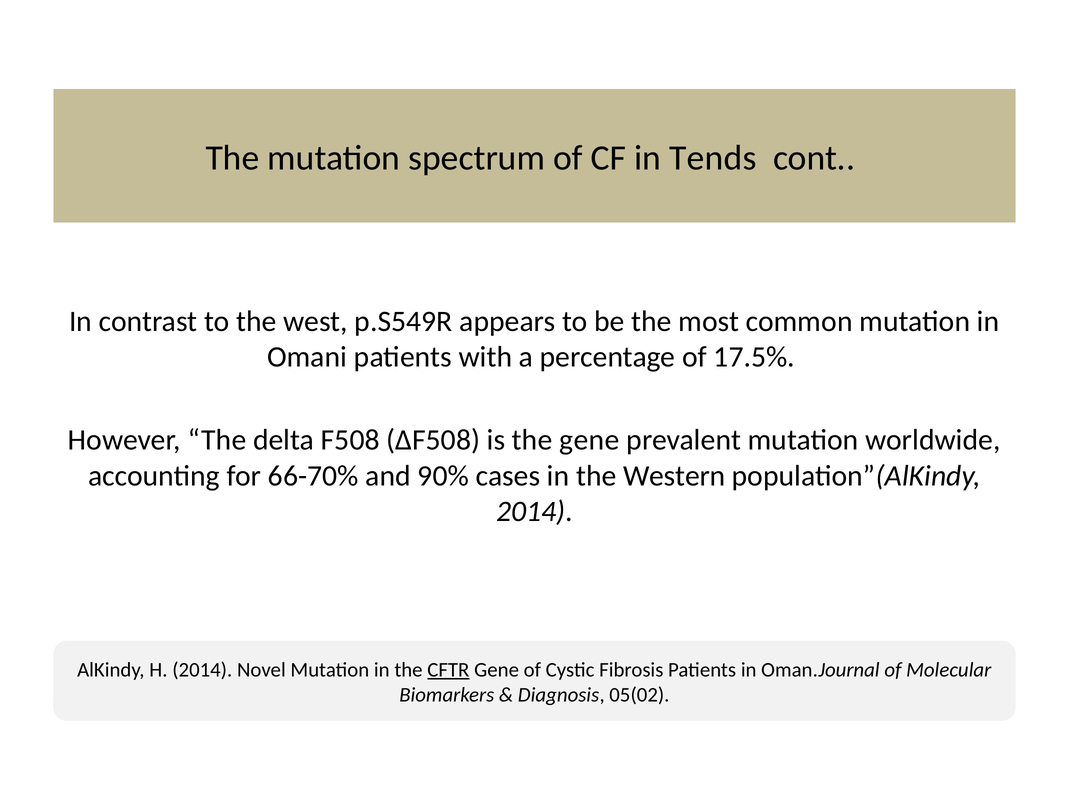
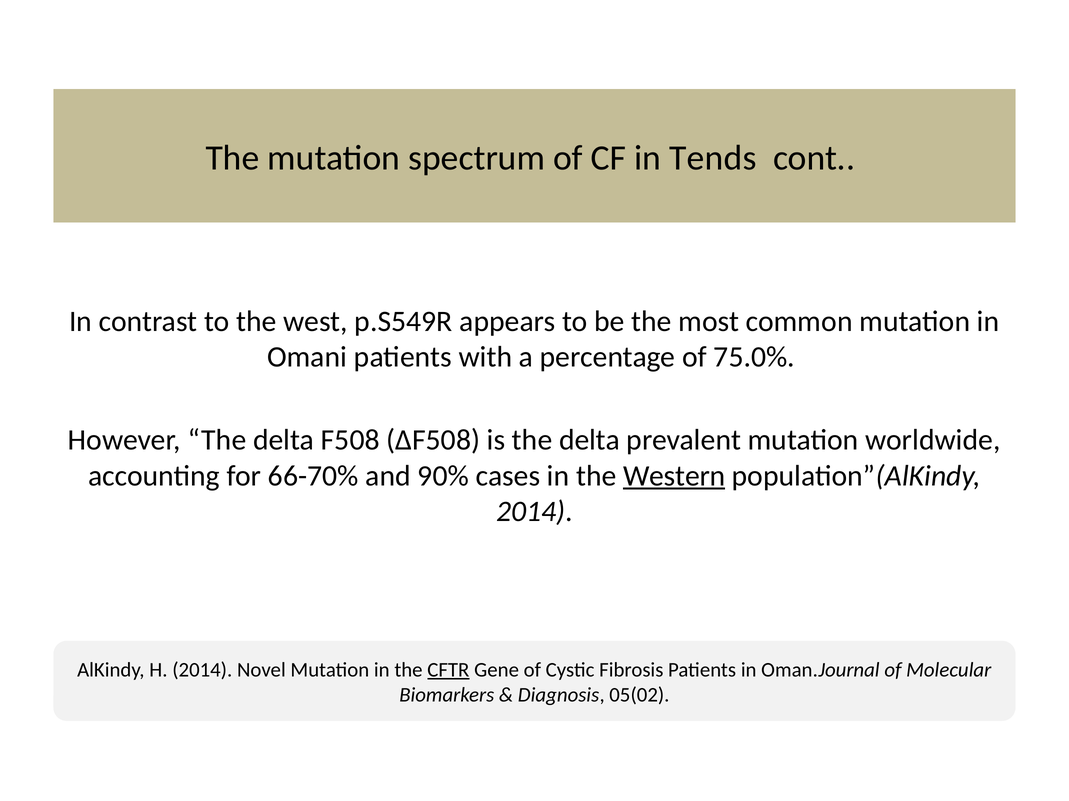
17.5%: 17.5% -> 75.0%
is the gene: gene -> delta
Western underline: none -> present
